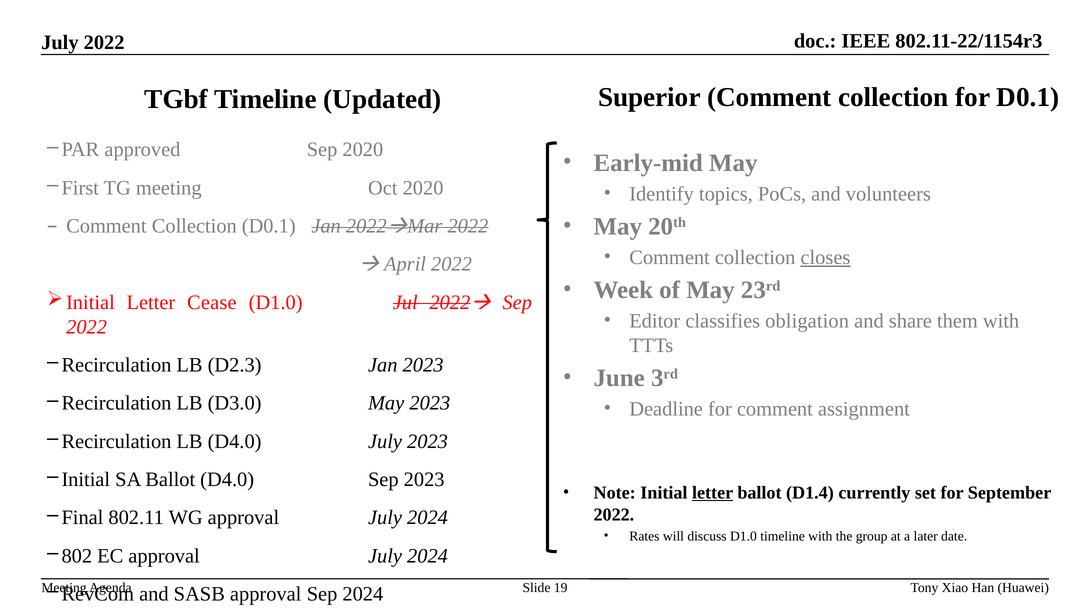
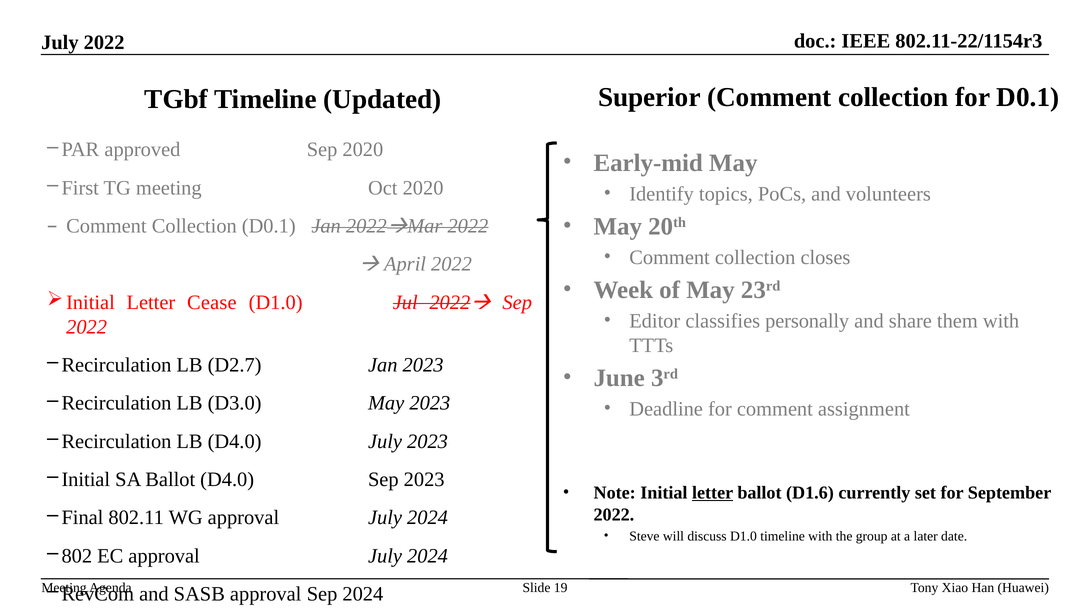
closes underline: present -> none
obligation: obligation -> personally
D2.3: D2.3 -> D2.7
D1.4: D1.4 -> D1.6
Rates: Rates -> Steve
